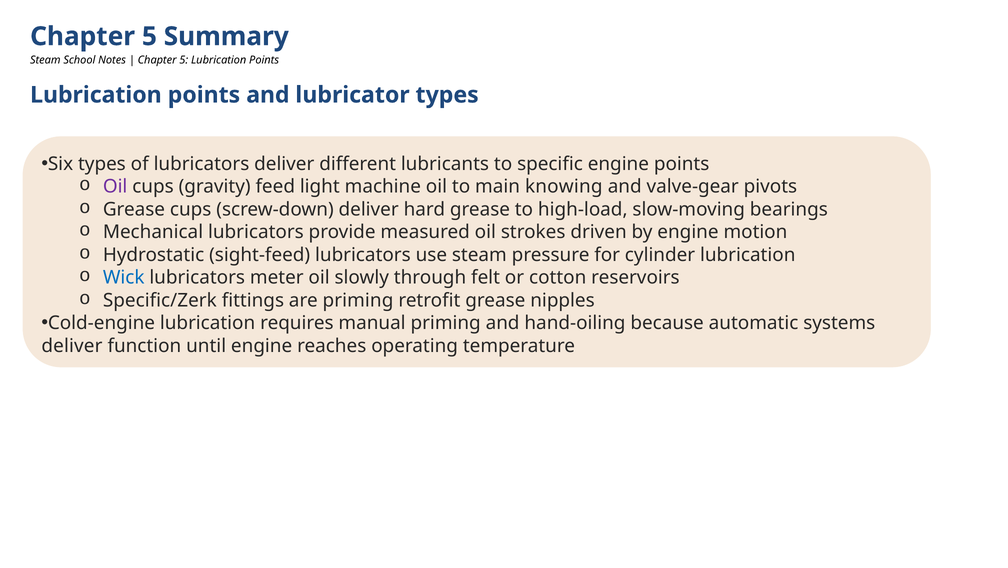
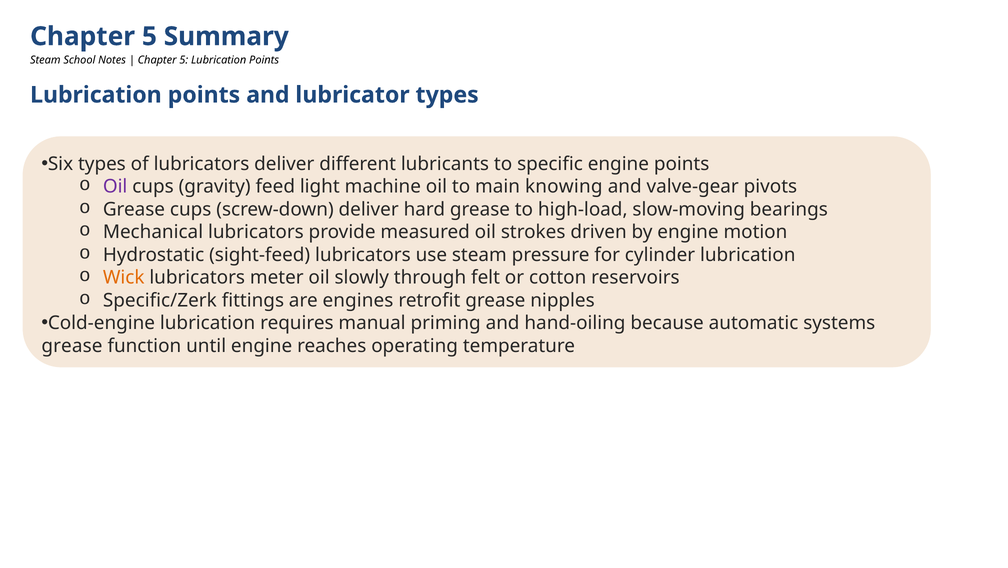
Wick colour: blue -> orange
are priming: priming -> engines
deliver at (72, 346): deliver -> grease
